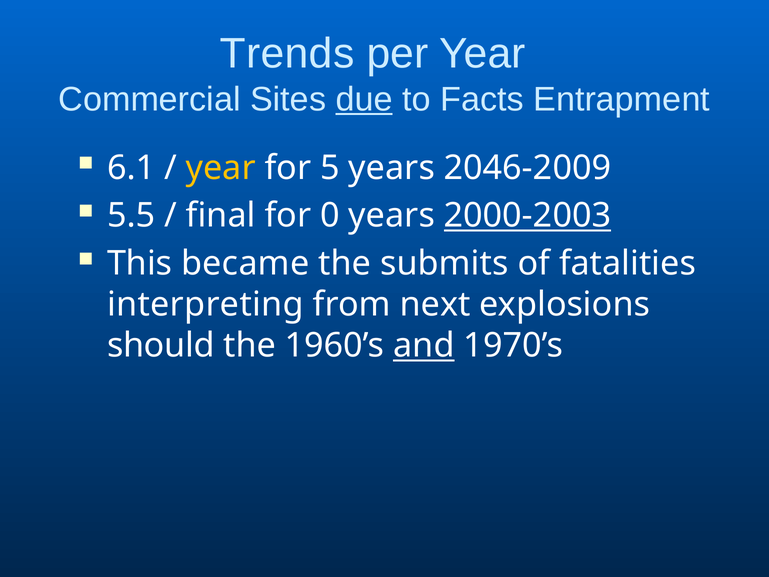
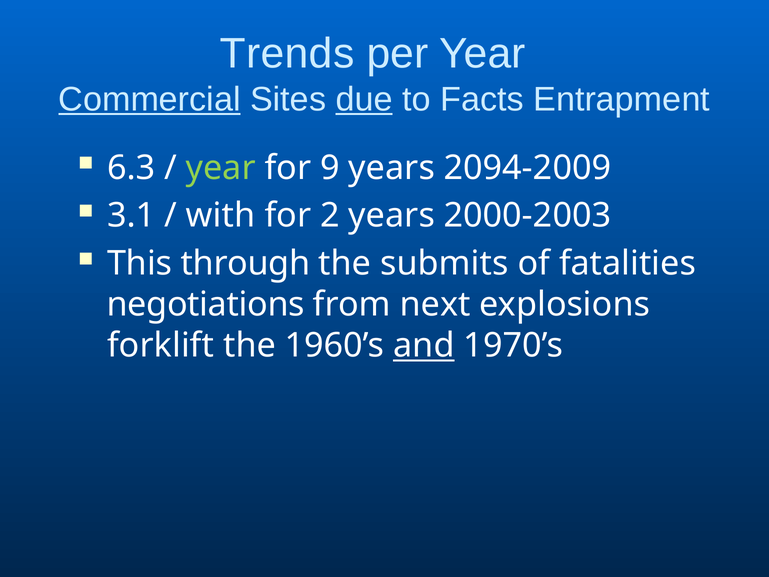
Commercial underline: none -> present
6.1: 6.1 -> 6.3
year at (221, 168) colour: yellow -> light green
5: 5 -> 9
2046-2009: 2046-2009 -> 2094-2009
5.5: 5.5 -> 3.1
final: final -> with
0: 0 -> 2
2000-2003 underline: present -> none
became: became -> through
interpreting: interpreting -> negotiations
should: should -> forklift
